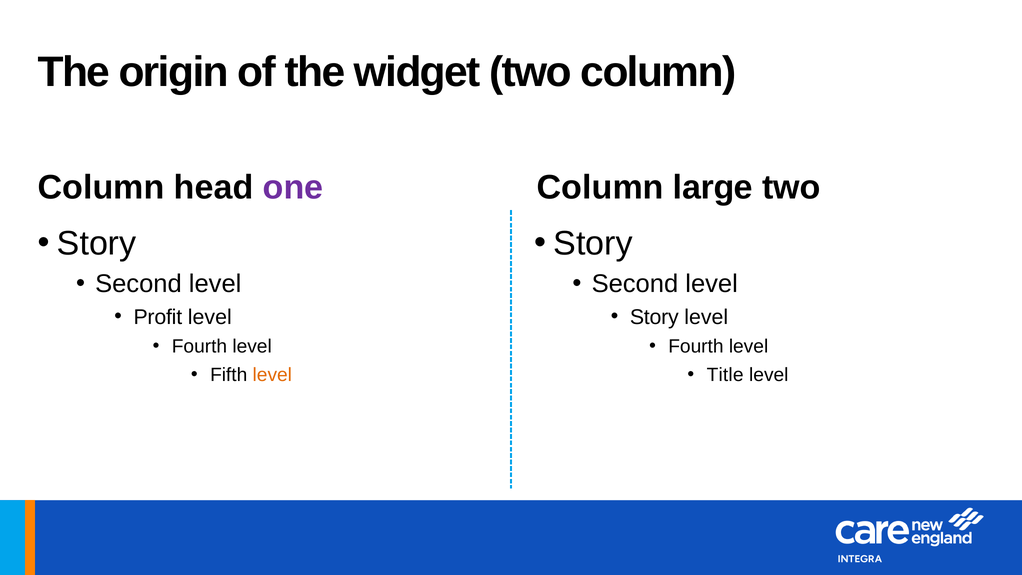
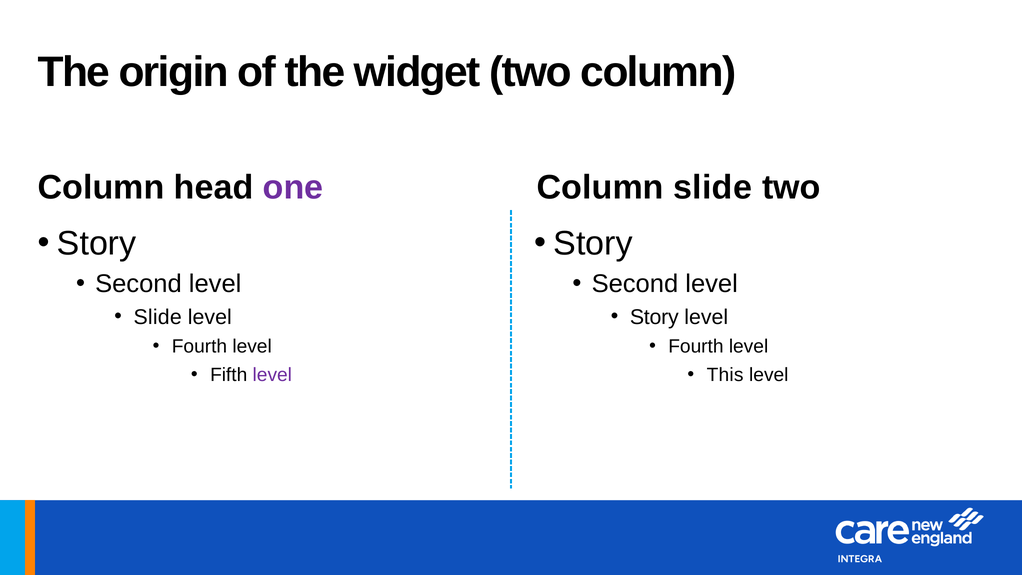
Column large: large -> slide
Profit at (158, 317): Profit -> Slide
level at (272, 375) colour: orange -> purple
Title: Title -> This
